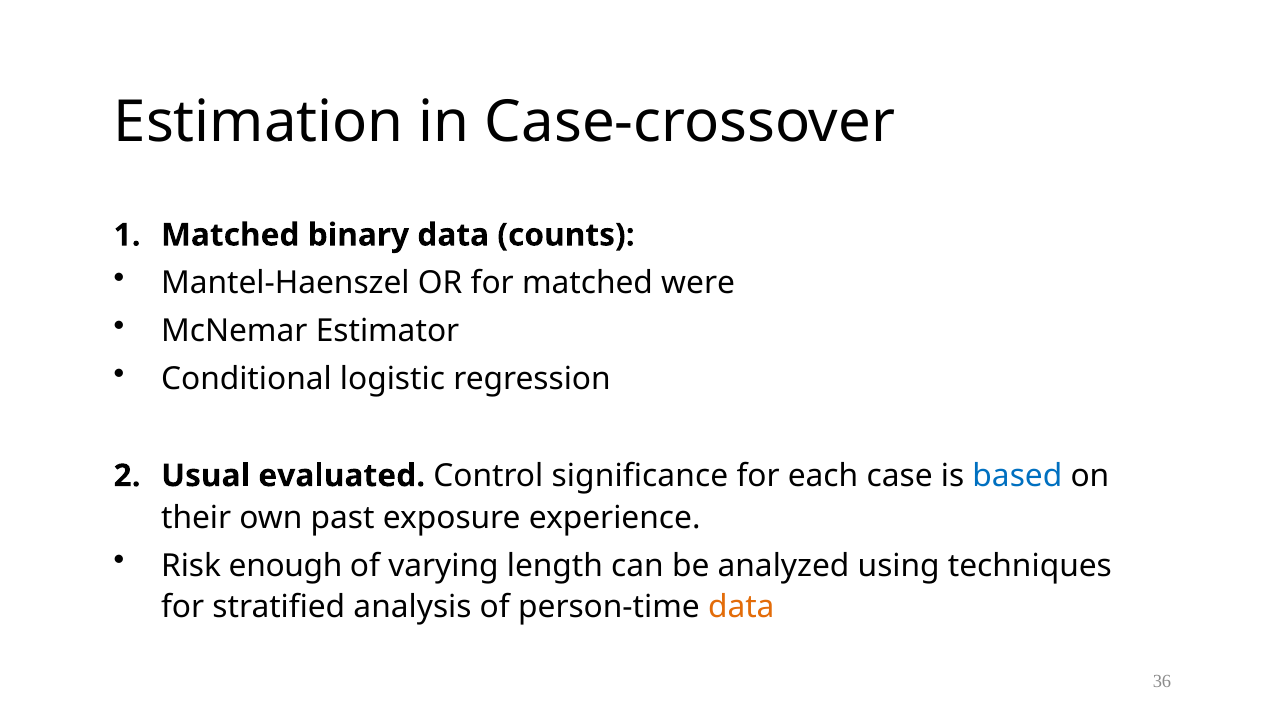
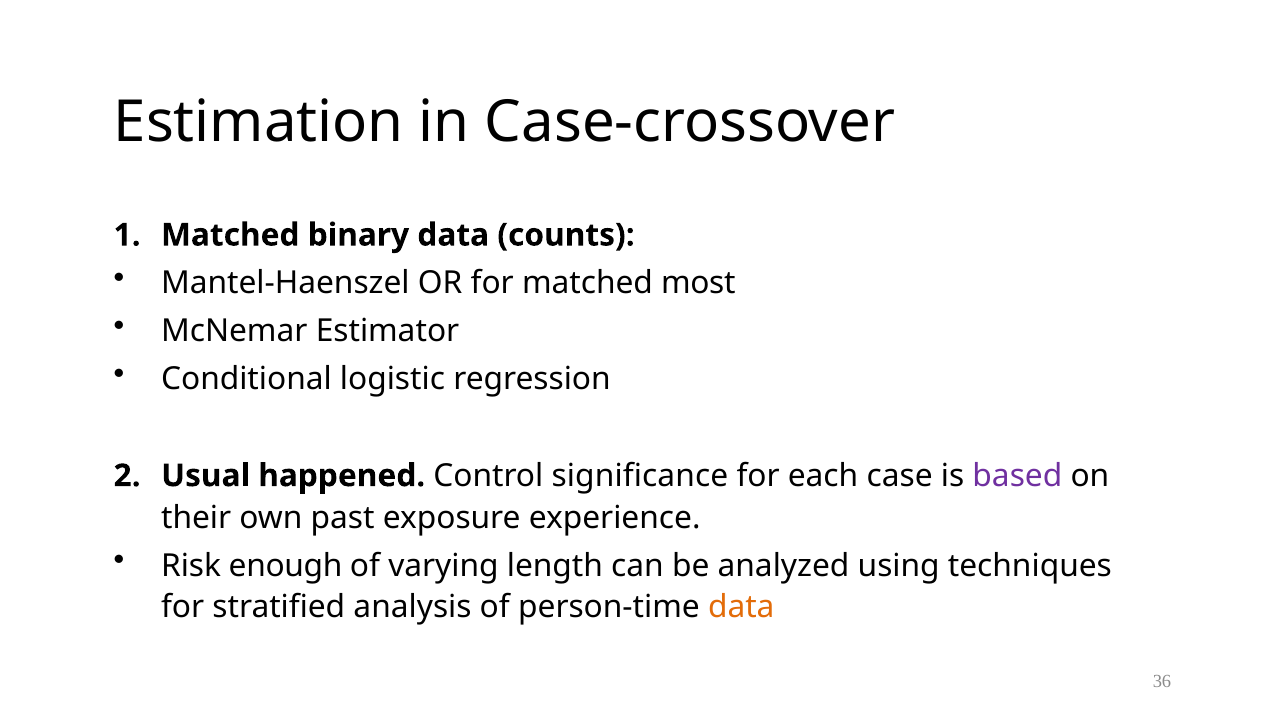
were: were -> most
evaluated: evaluated -> happened
based colour: blue -> purple
